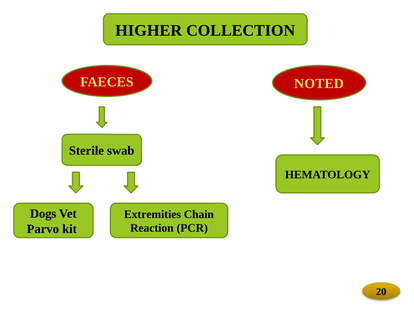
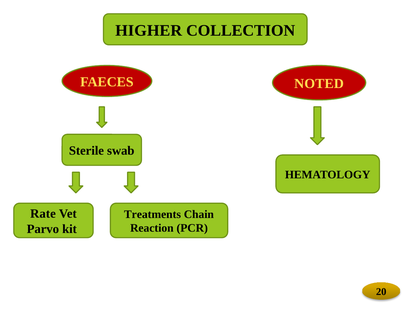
Dogs: Dogs -> Rate
Extremities: Extremities -> Treatments
